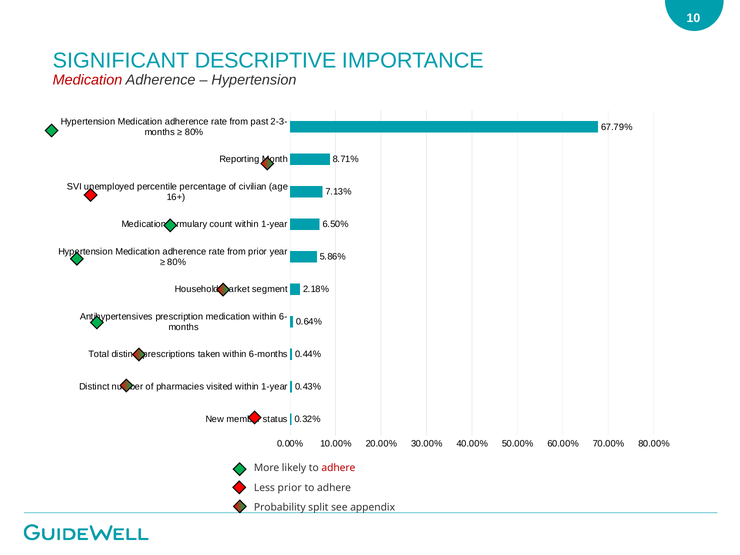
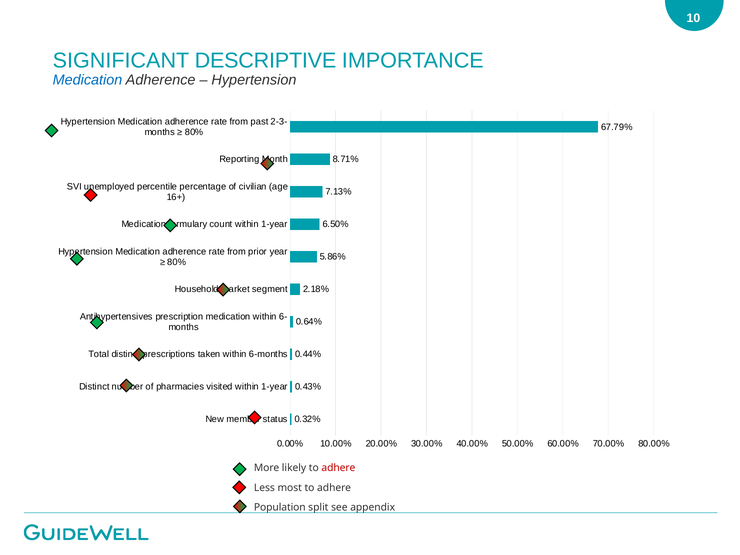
Medication at (88, 80) colour: red -> blue
Less prior: prior -> most
Probability: Probability -> Population
